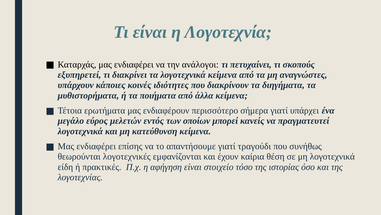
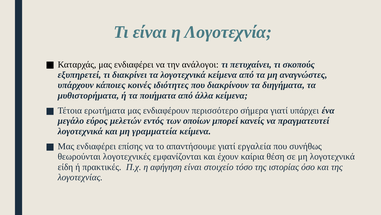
κατεύθυνση: κατεύθυνση -> γραμματεία
τραγούδι: τραγούδι -> εργαλεία
